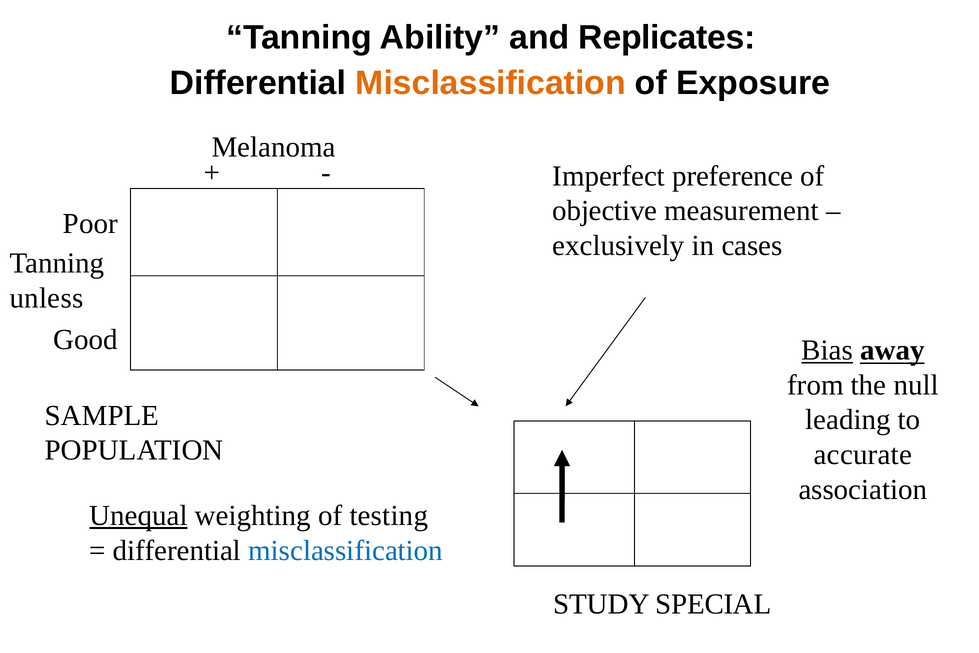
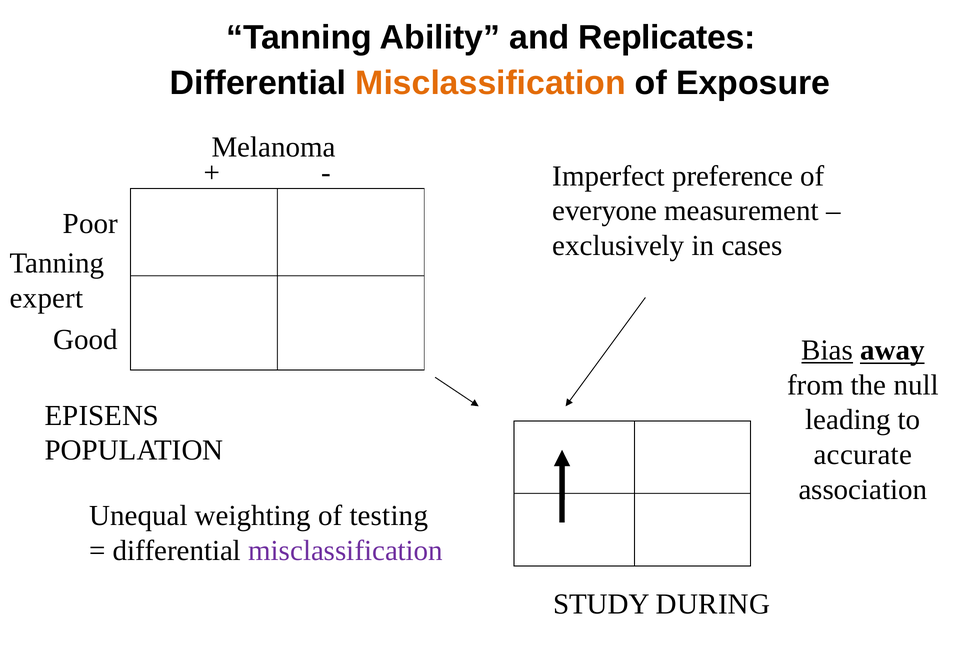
objective: objective -> everyone
unless: unless -> expert
SAMPLE: SAMPLE -> EPISENS
Unequal underline: present -> none
misclassification at (346, 550) colour: blue -> purple
SPECIAL: SPECIAL -> DURING
